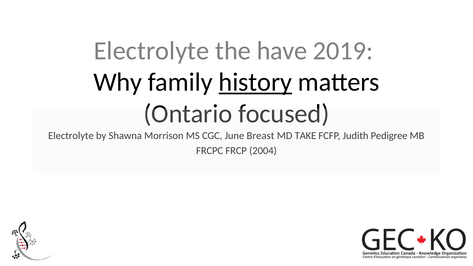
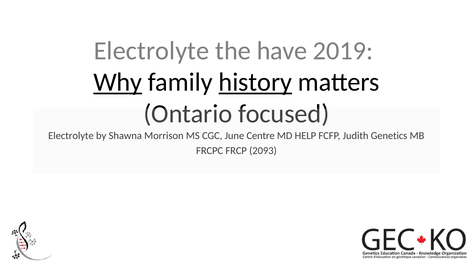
Why underline: none -> present
Breast: Breast -> Centre
TAKE: TAKE -> HELP
Pedigree: Pedigree -> Genetics
2004: 2004 -> 2093
